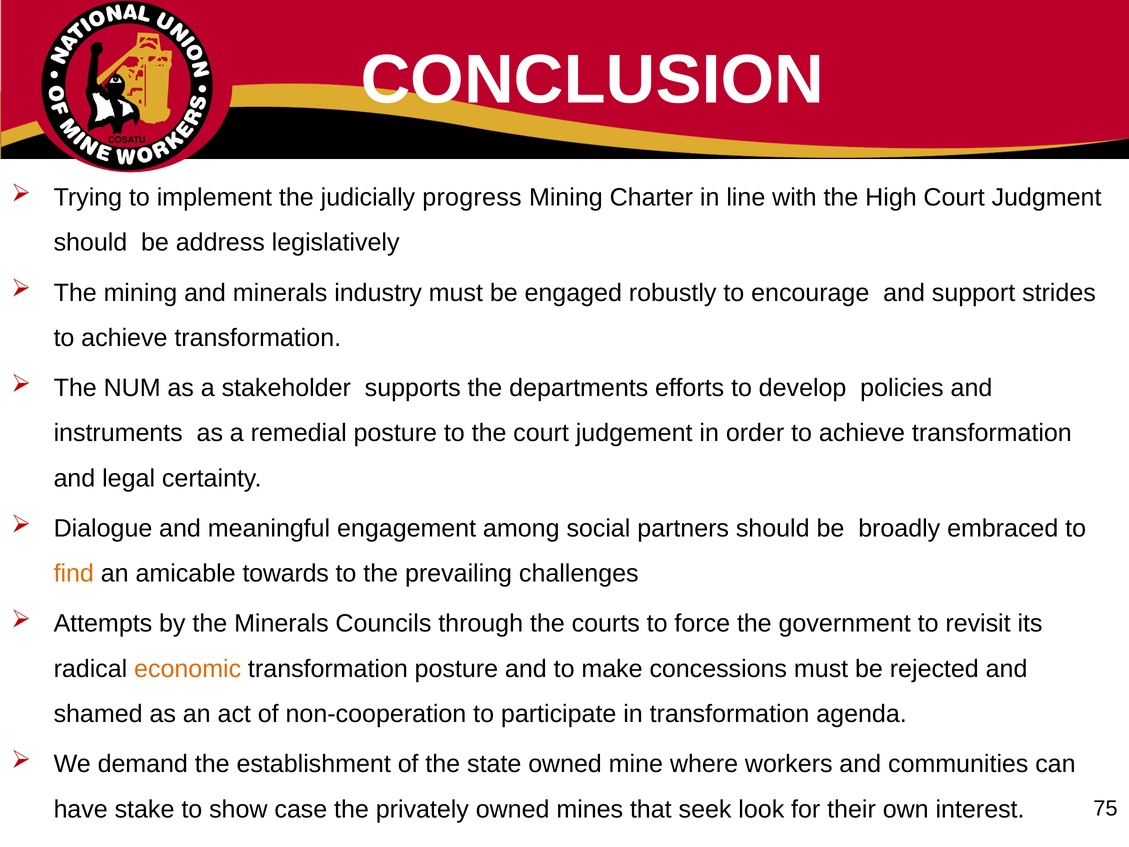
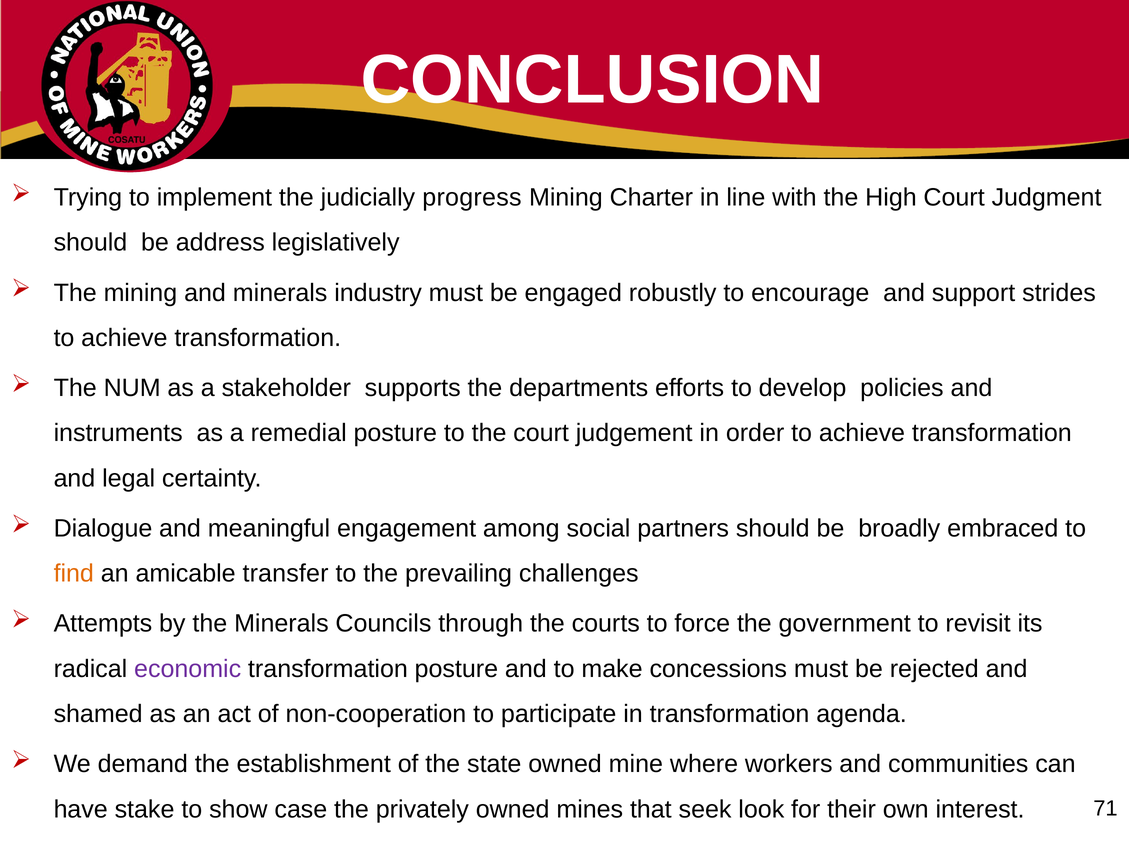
towards: towards -> transfer
economic colour: orange -> purple
75: 75 -> 71
